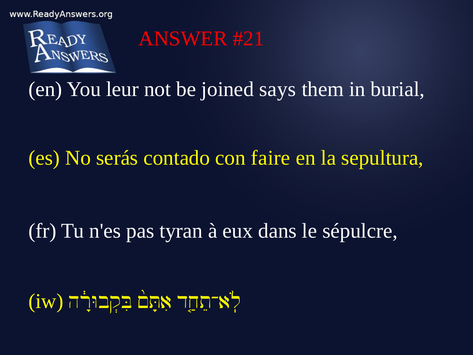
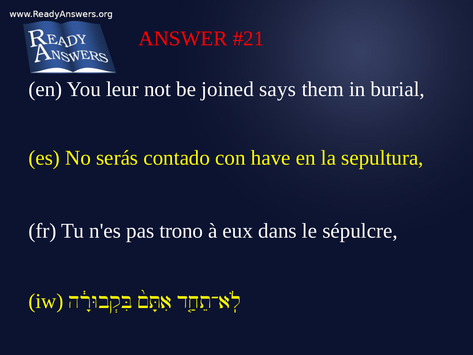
faire: faire -> have
tyran: tyran -> trono
